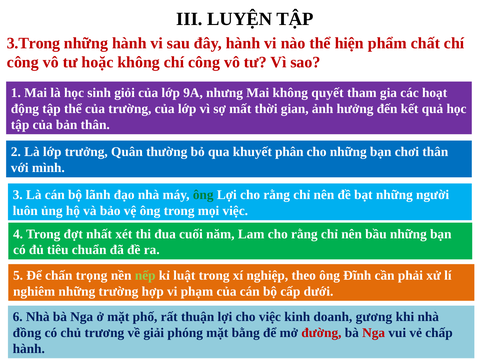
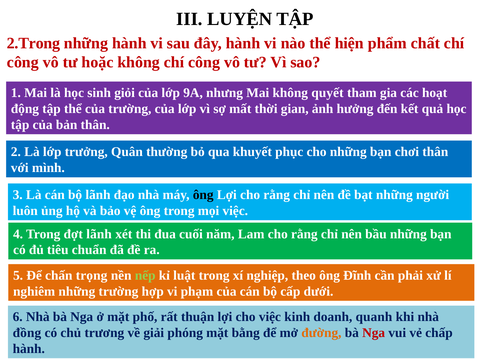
3.Trong: 3.Trong -> 2.Trong
phân: phân -> phục
ông at (203, 195) colour: green -> black
đợt nhất: nhất -> lãnh
gương: gương -> quanh
đường colour: red -> orange
